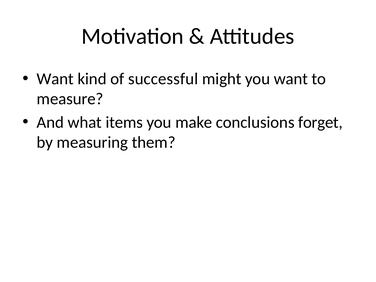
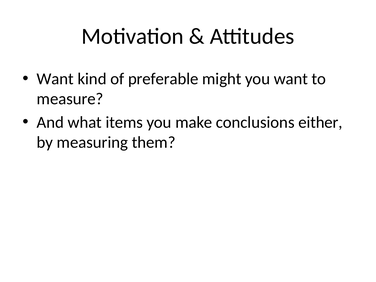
successful: successful -> preferable
forget: forget -> either
